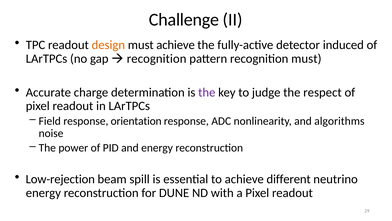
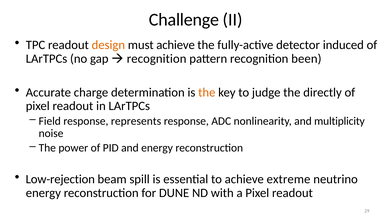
recognition must: must -> been
the at (207, 92) colour: purple -> orange
respect: respect -> directly
orientation: orientation -> represents
algorithms: algorithms -> multiplicity
different: different -> extreme
